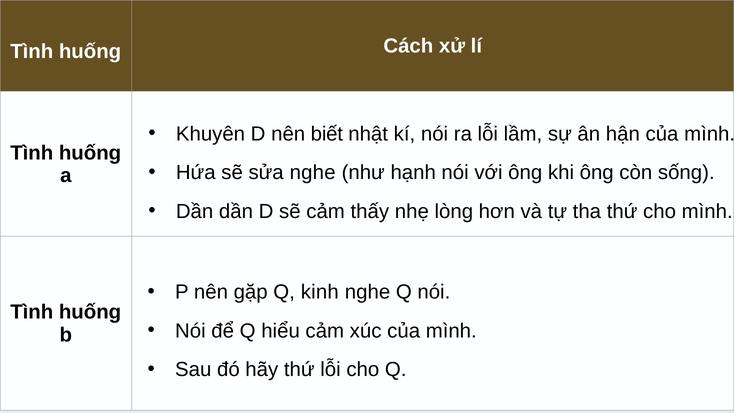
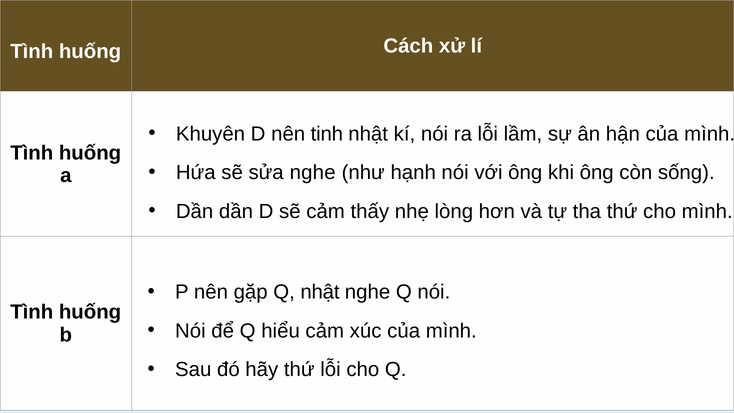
biết: biết -> tinh
Q kinh: kinh -> nhật
